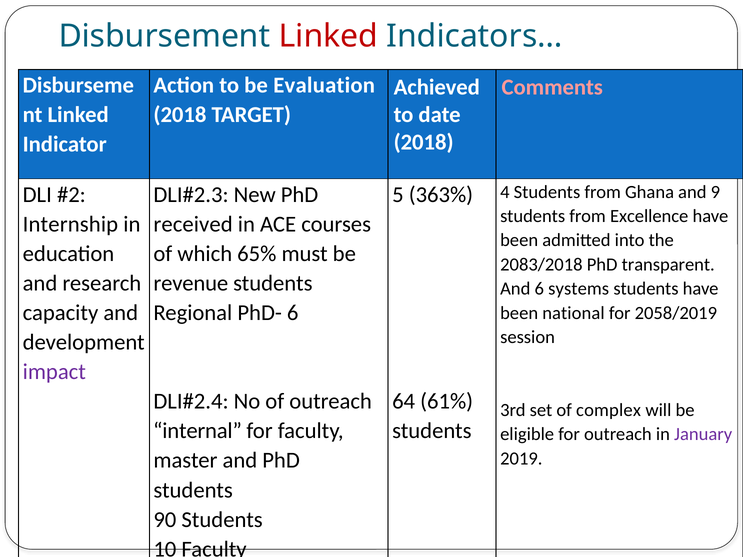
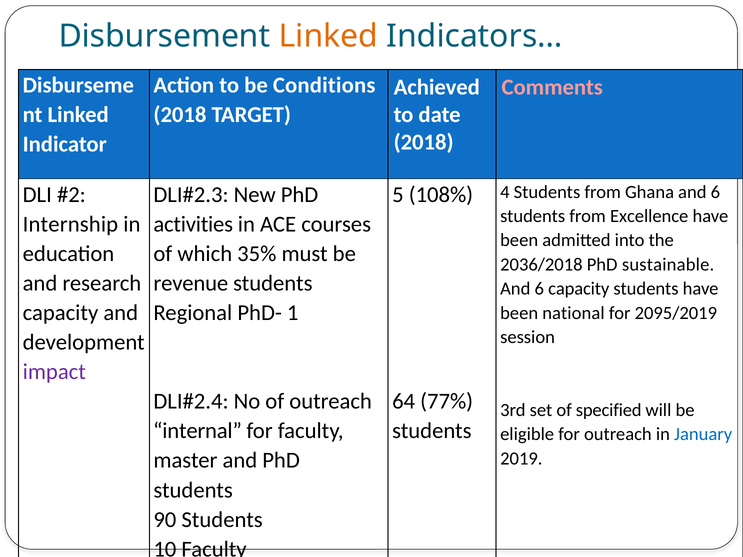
Linked at (328, 36) colour: red -> orange
Evaluation: Evaluation -> Conditions
Ghana and 9: 9 -> 6
363%: 363% -> 108%
received: received -> activities
65%: 65% -> 35%
2083/2018: 2083/2018 -> 2036/2018
transparent: transparent -> sustainable
6 systems: systems -> capacity
PhD- 6: 6 -> 1
2058/2019: 2058/2019 -> 2095/2019
61%: 61% -> 77%
complex: complex -> specified
January colour: purple -> blue
